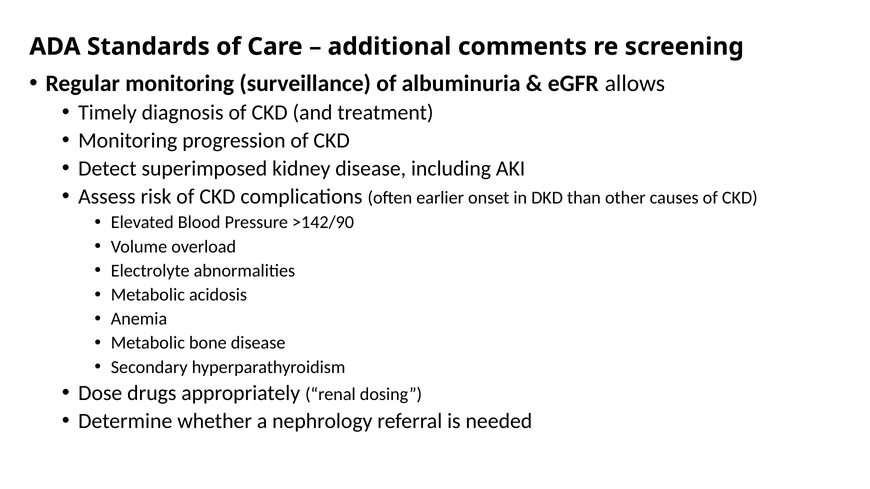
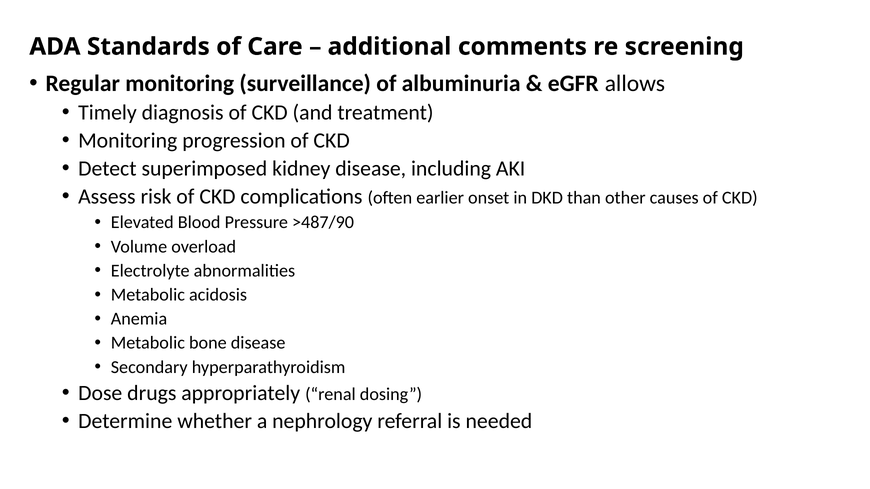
>142/90: >142/90 -> >487/90
